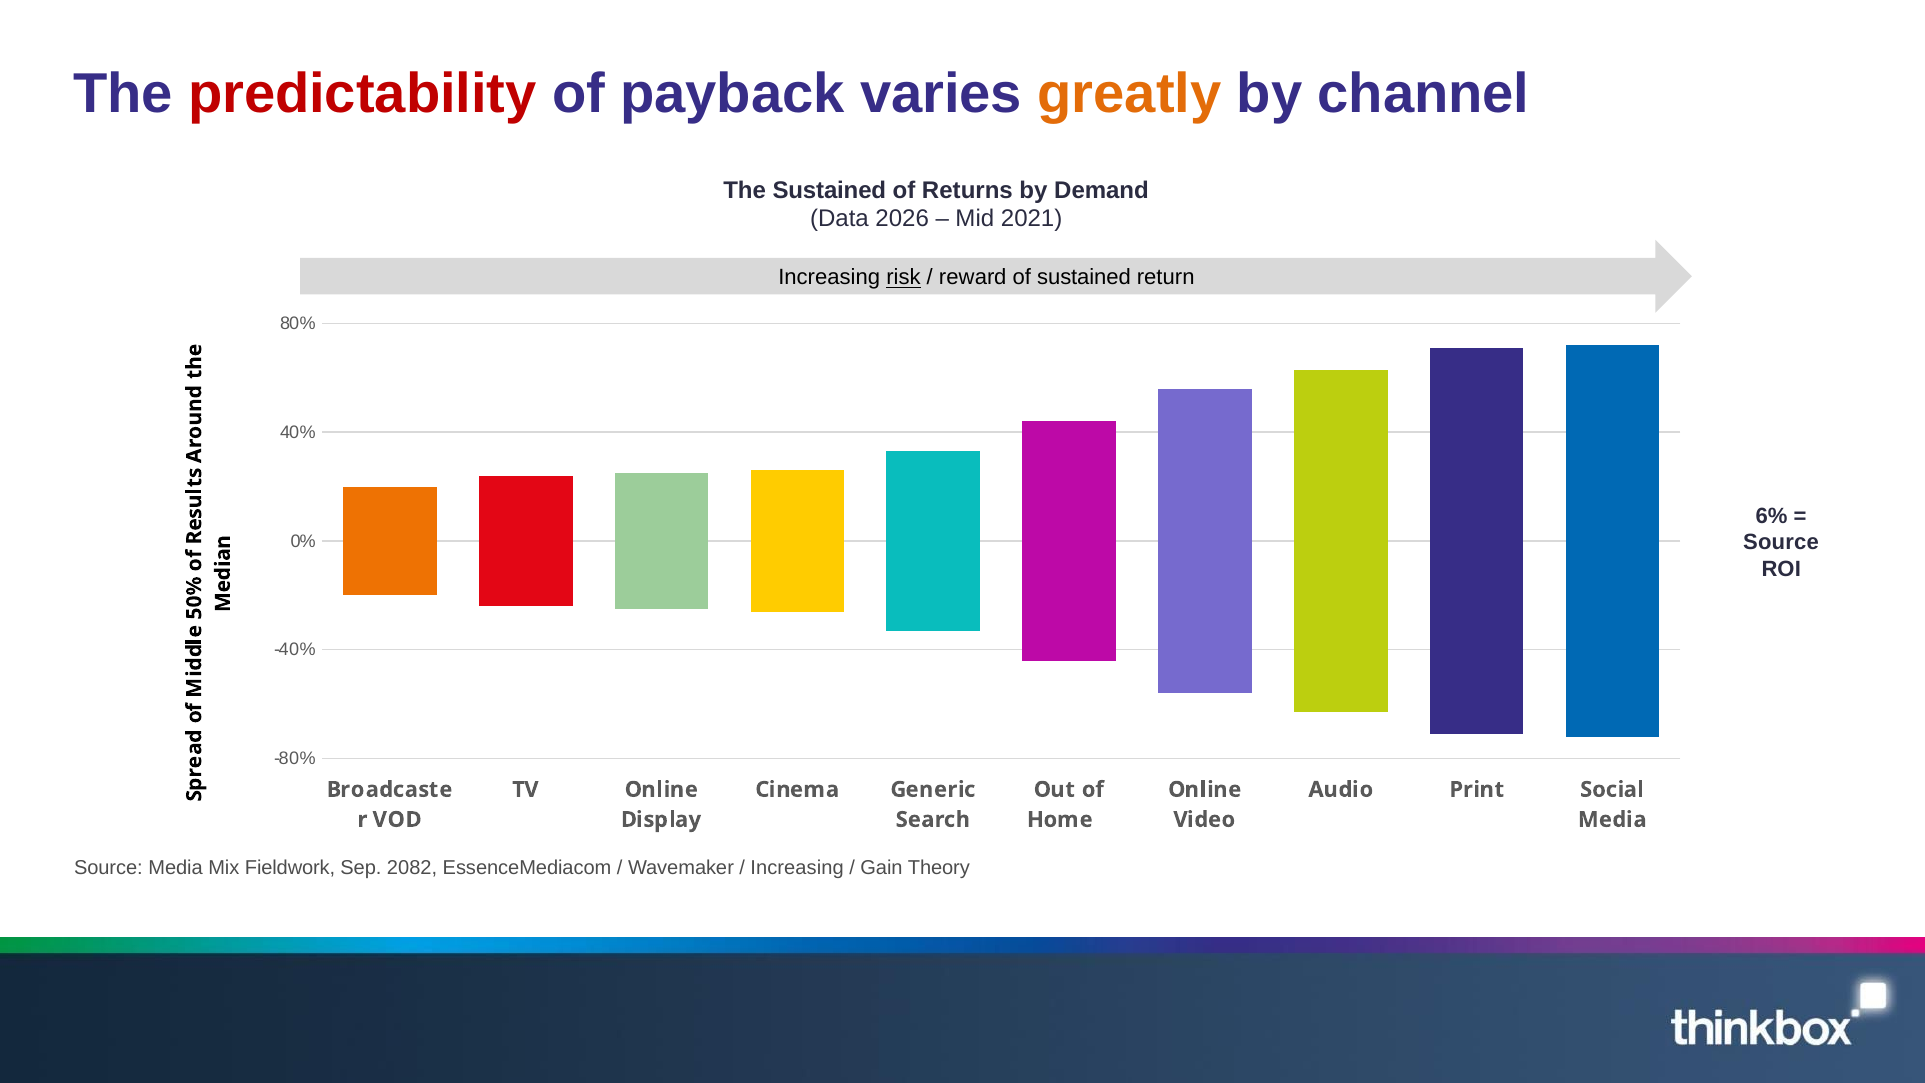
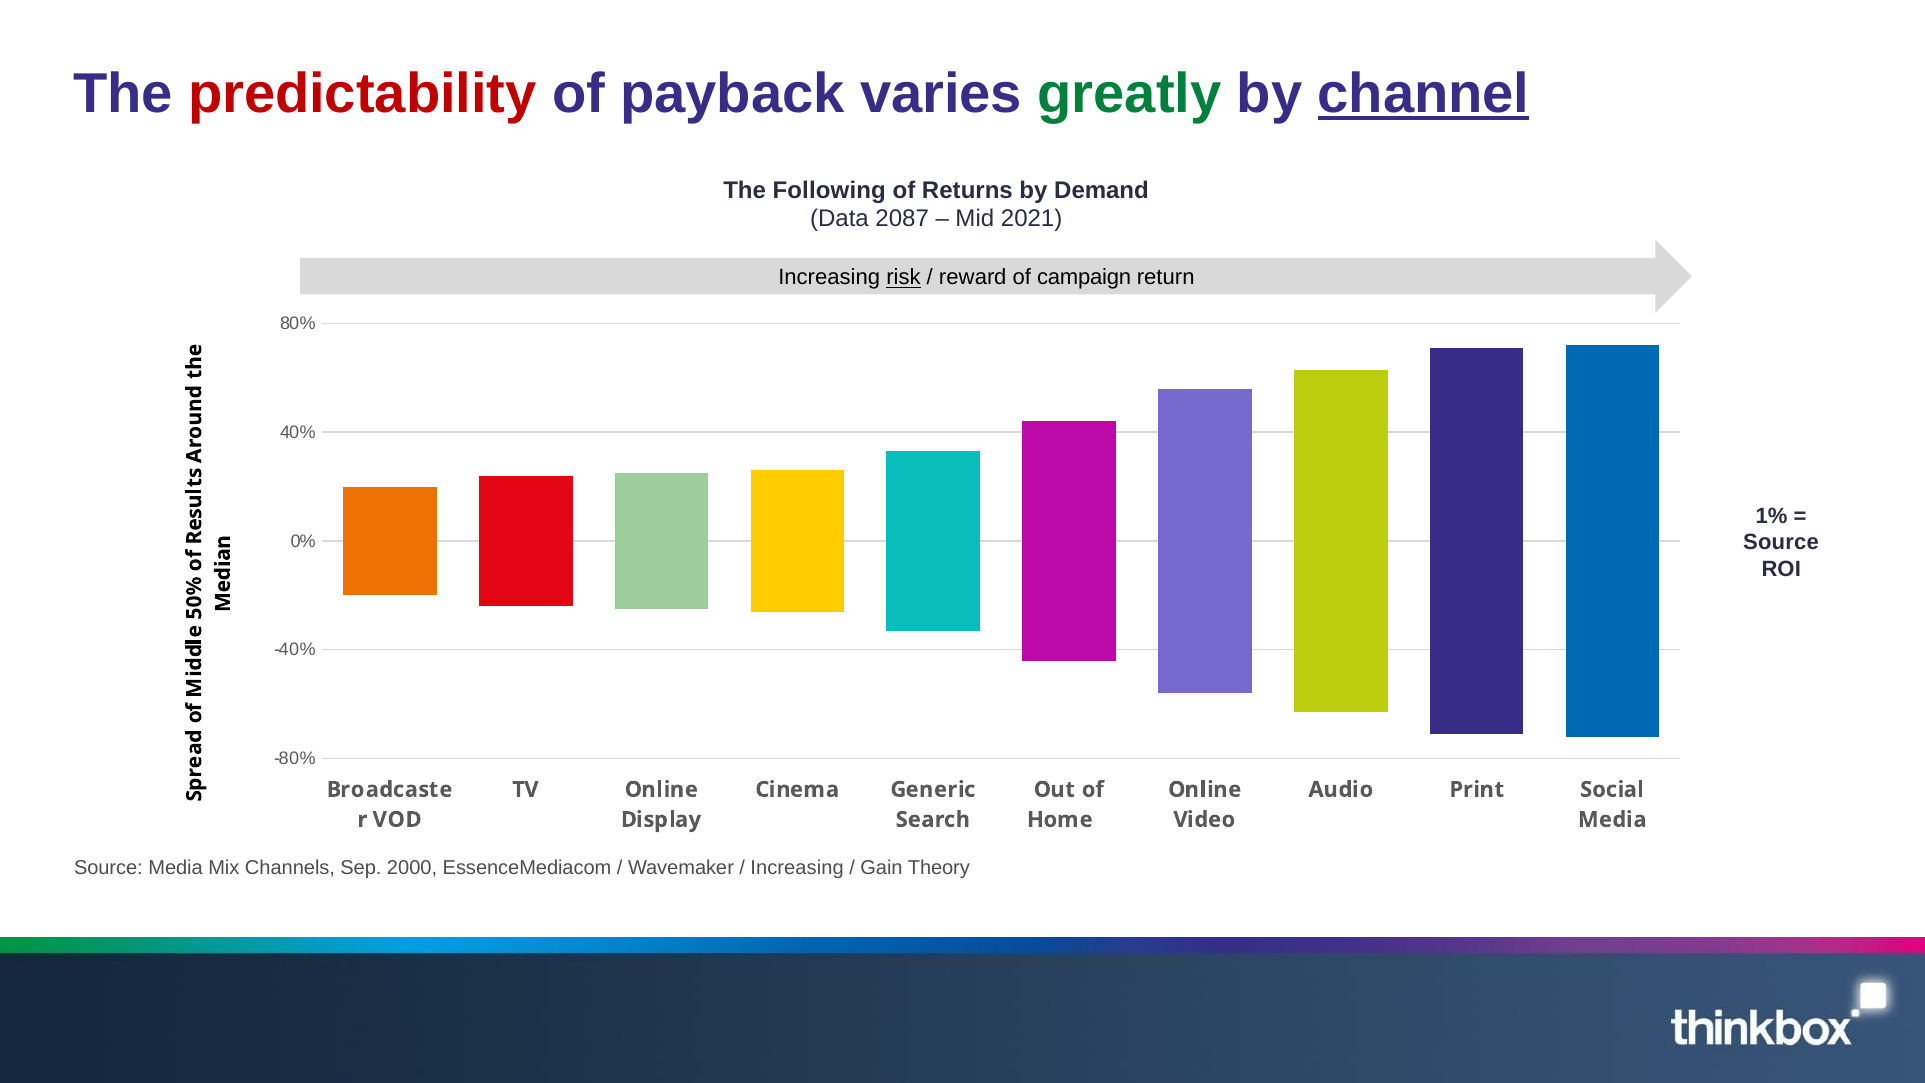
greatly colour: orange -> green
channel underline: none -> present
The Sustained: Sustained -> Following
2026: 2026 -> 2087
of sustained: sustained -> campaign
6%: 6% -> 1%
Fieldwork: Fieldwork -> Channels
2082: 2082 -> 2000
